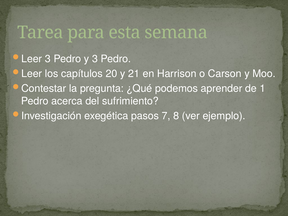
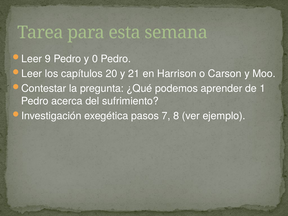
3 at (48, 59): 3 -> 9
y 3: 3 -> 0
